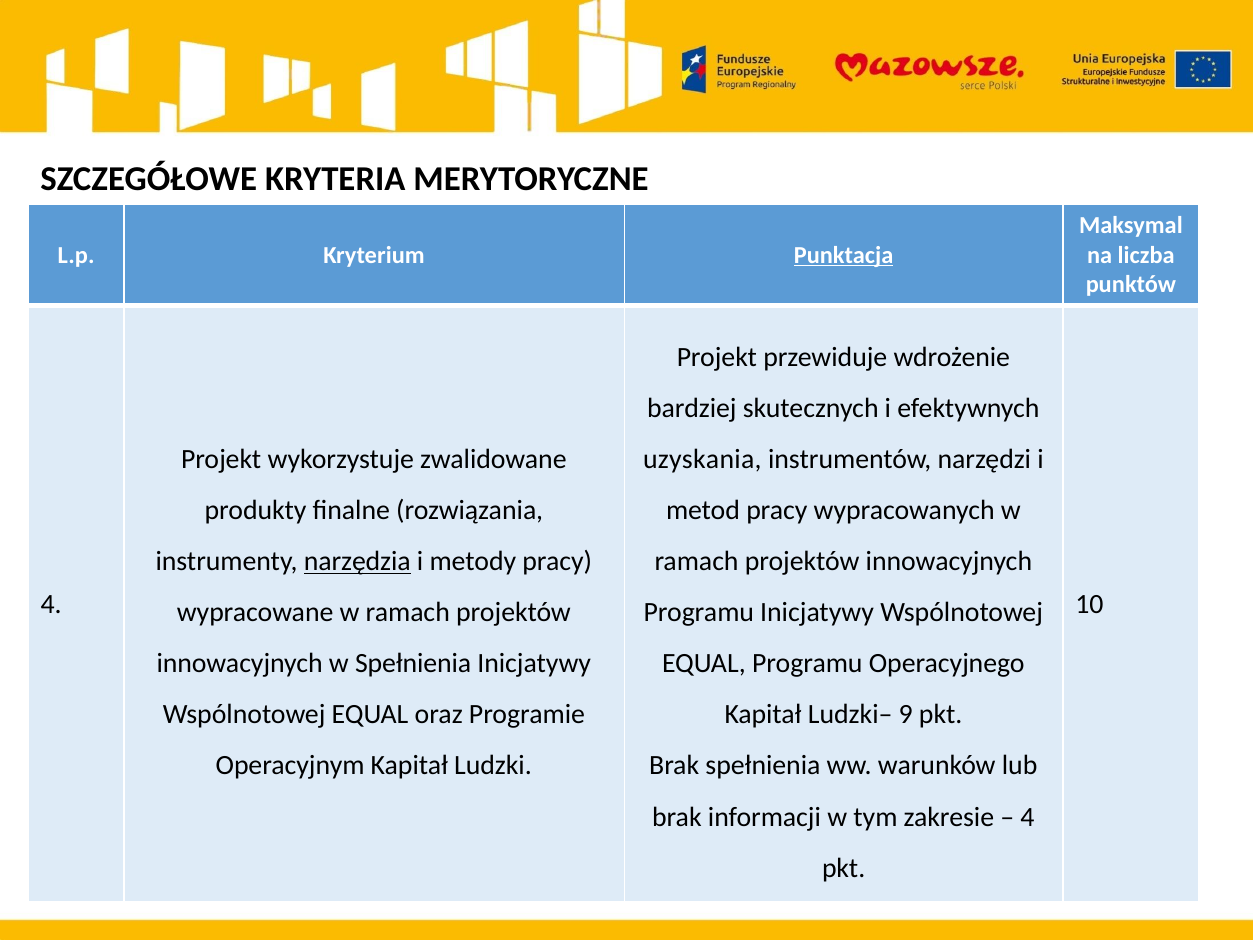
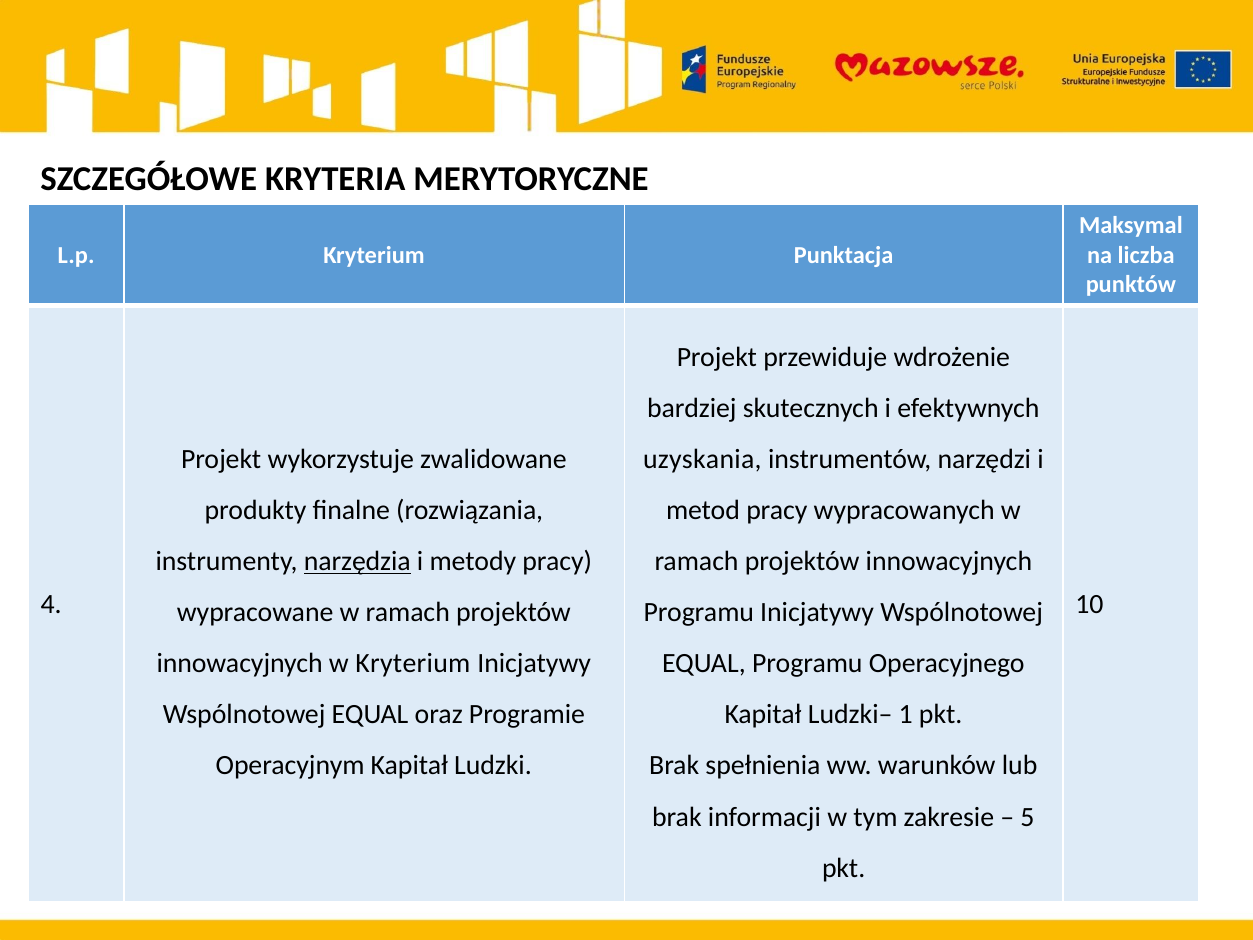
Punktacja underline: present -> none
w Spełnienia: Spełnienia -> Kryterium
9: 9 -> 1
4 at (1027, 817): 4 -> 5
